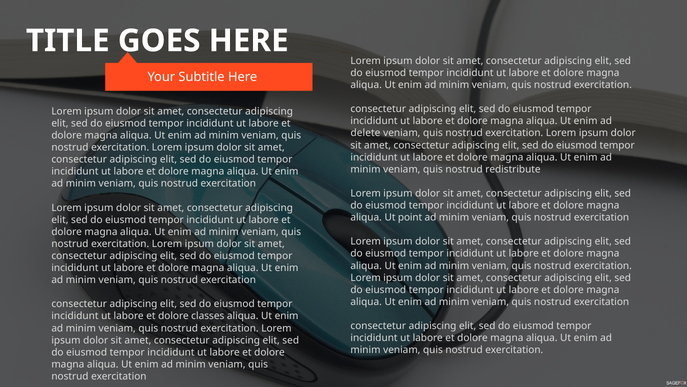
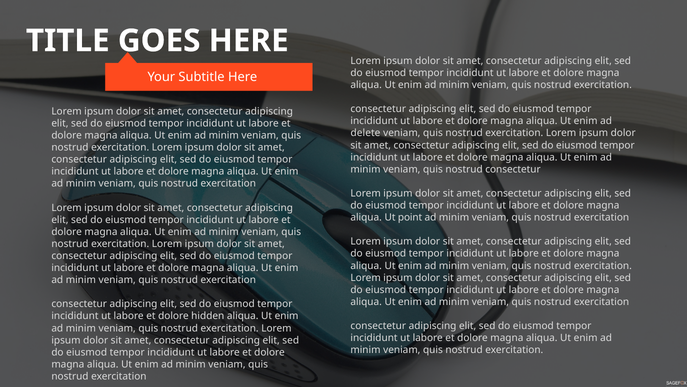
nostrud redistribute: redistribute -> consectetur
classes: classes -> hidden
